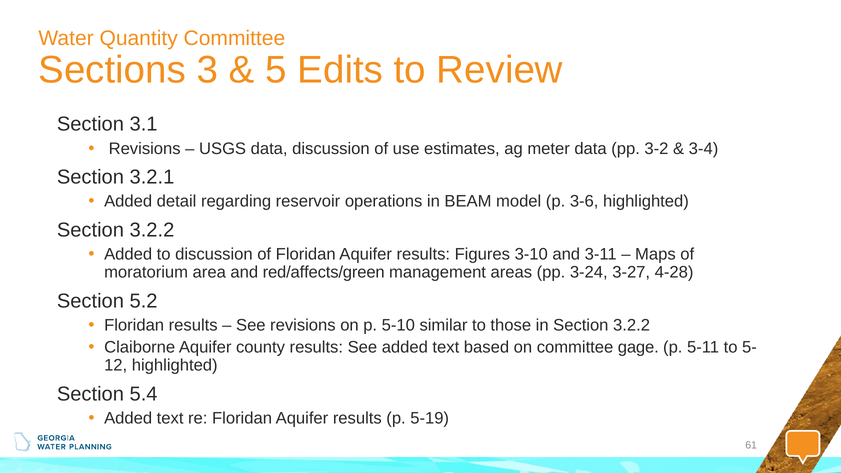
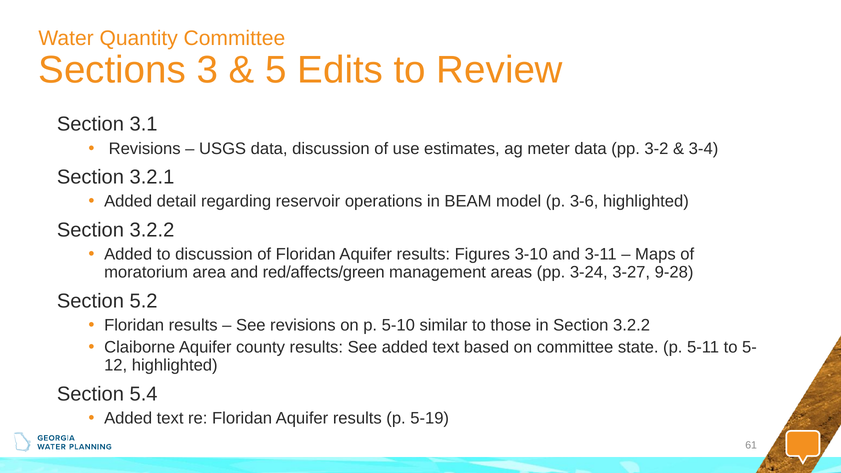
4-28: 4-28 -> 9-28
gage: gage -> state
